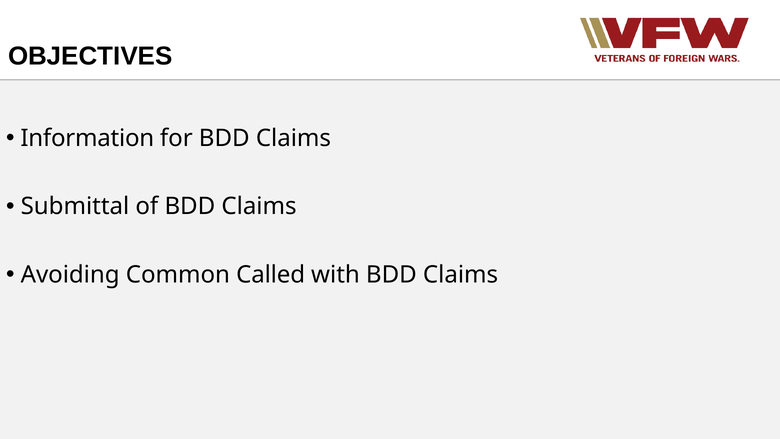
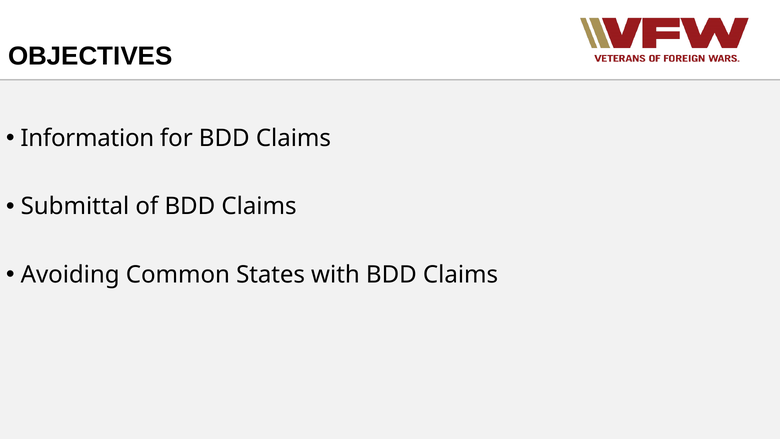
Called: Called -> States
